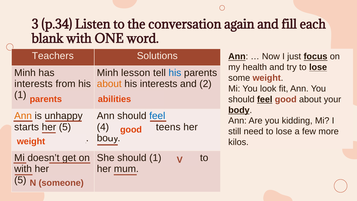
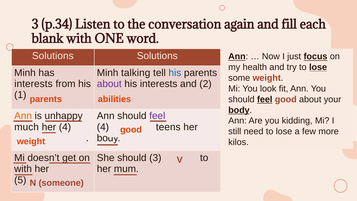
Teachers at (53, 56): Teachers -> Solutions
lesson: lesson -> talking
about at (109, 84) colour: orange -> purple
feel at (157, 116) colour: blue -> purple
starts: starts -> much
5: 5 -> 4
should 1: 1 -> 3
